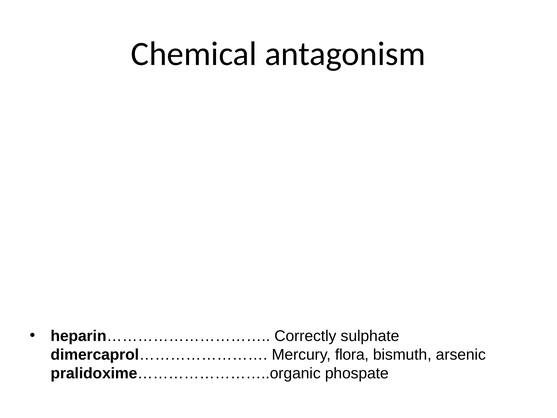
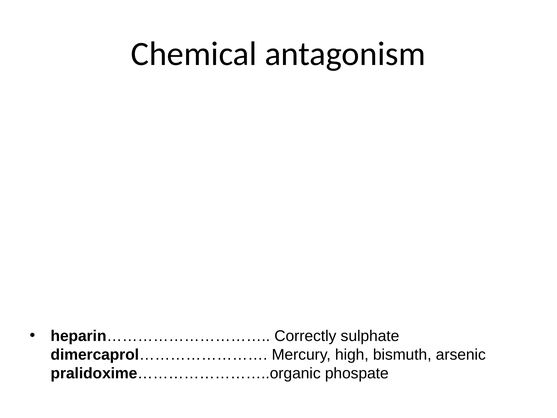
flora: flora -> high
